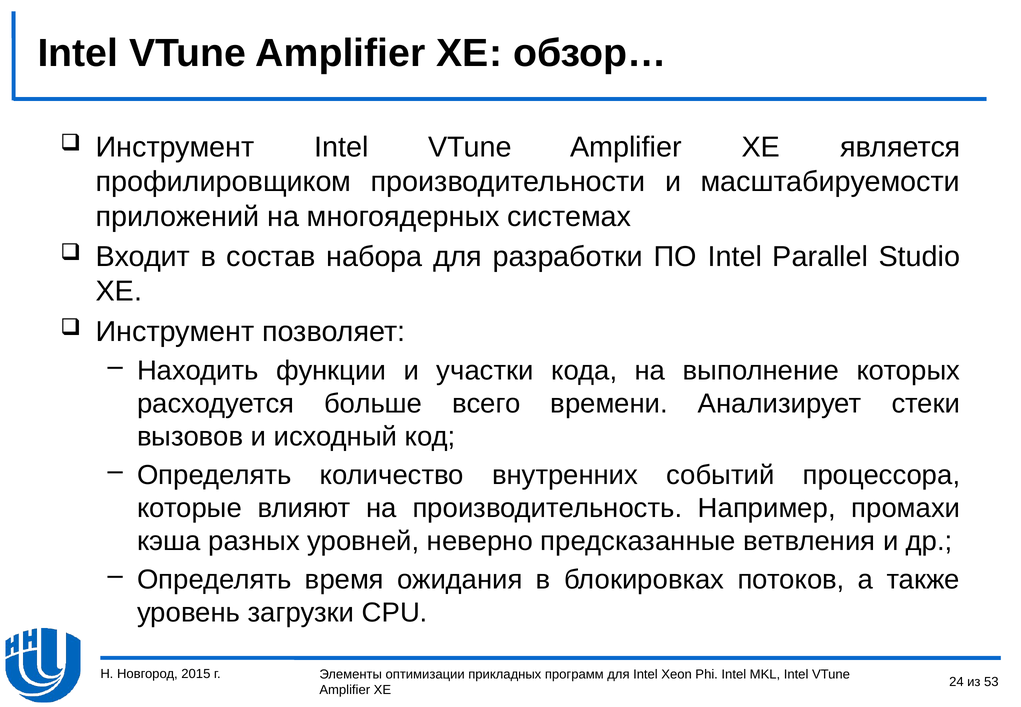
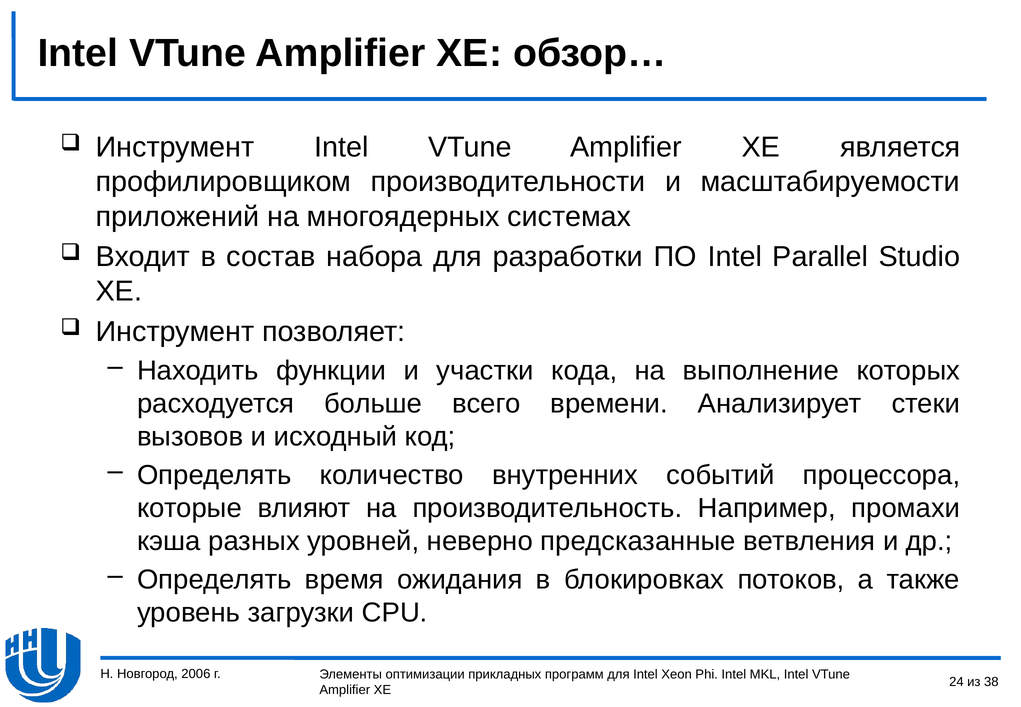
2015: 2015 -> 2006
53: 53 -> 38
